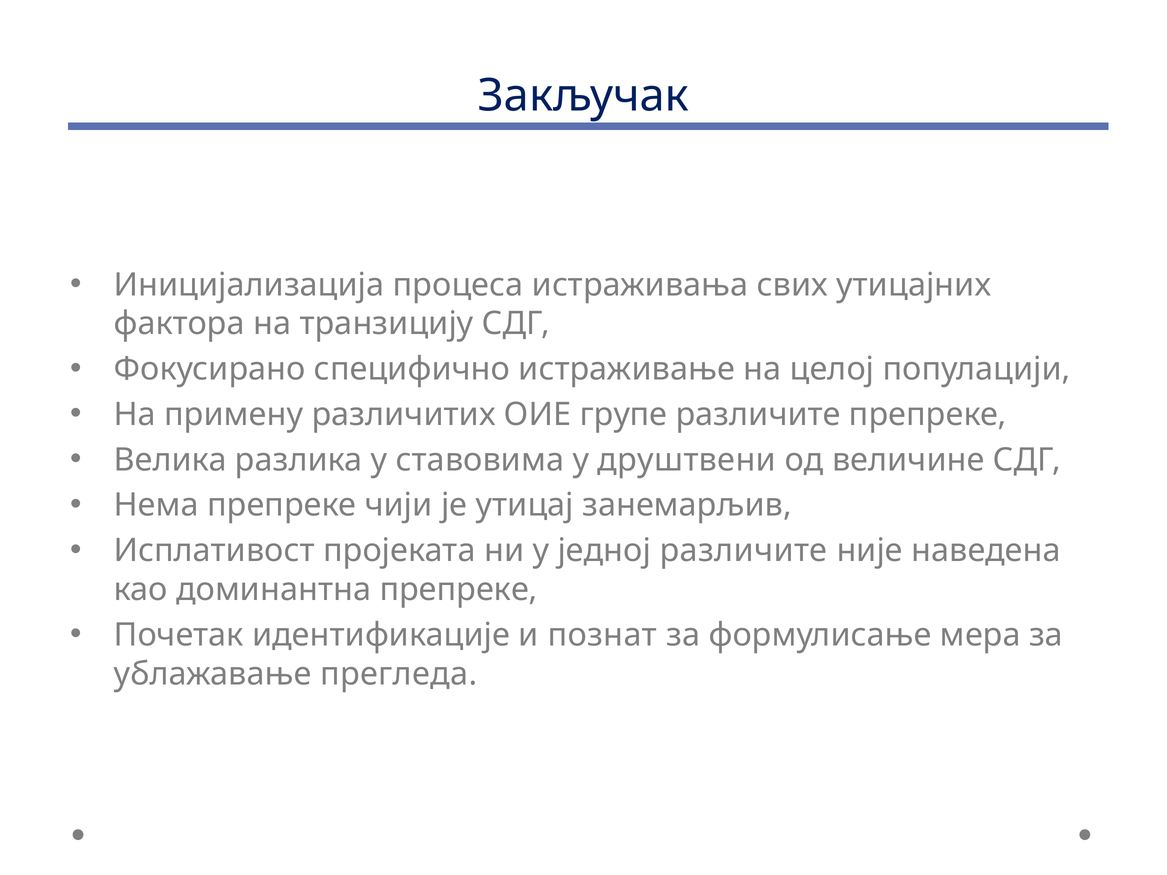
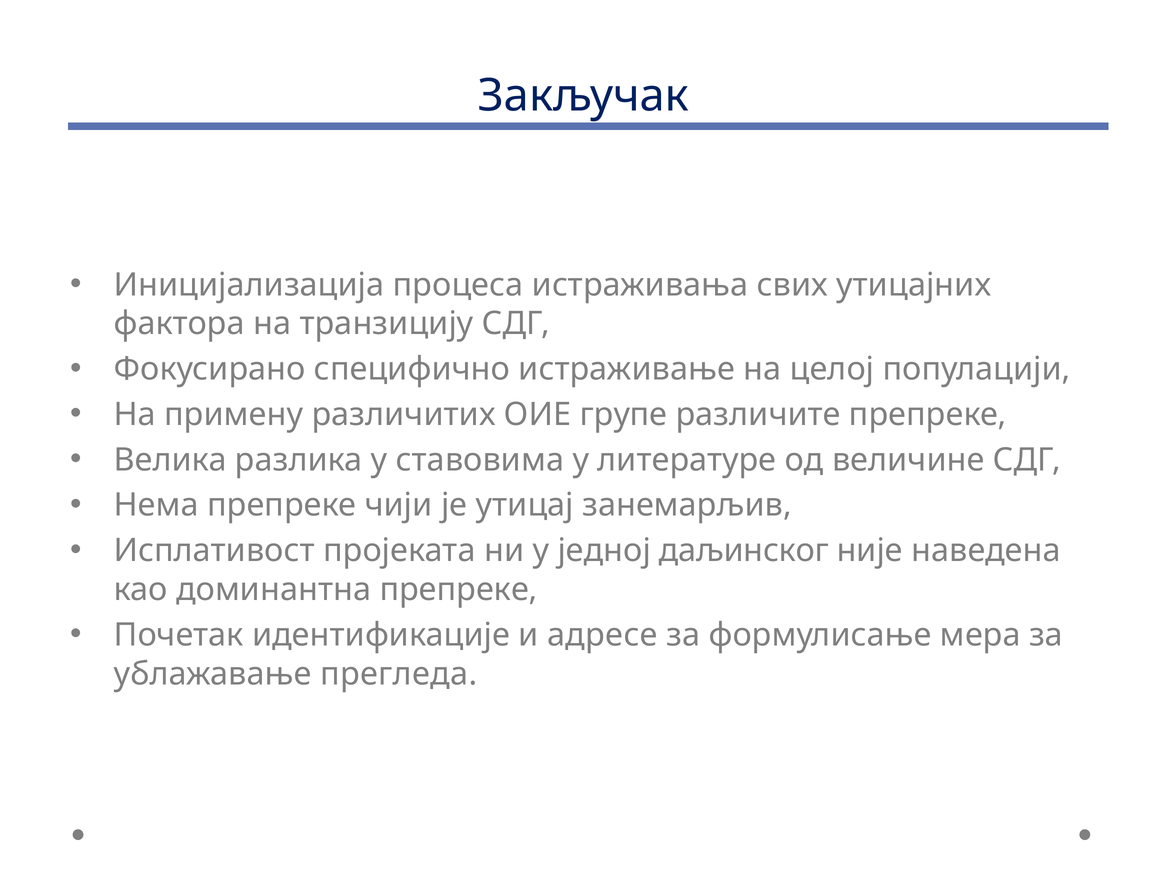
друштвени: друштвени -> литературе
једној различите: различите -> даљинског
познат: познат -> адресе
